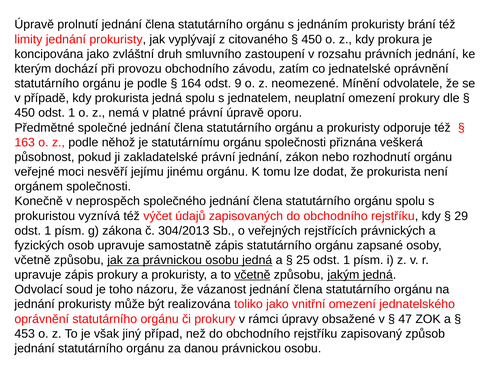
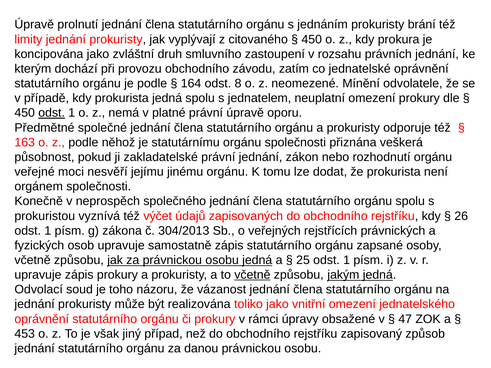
9: 9 -> 8
odst at (52, 113) underline: none -> present
29: 29 -> 26
